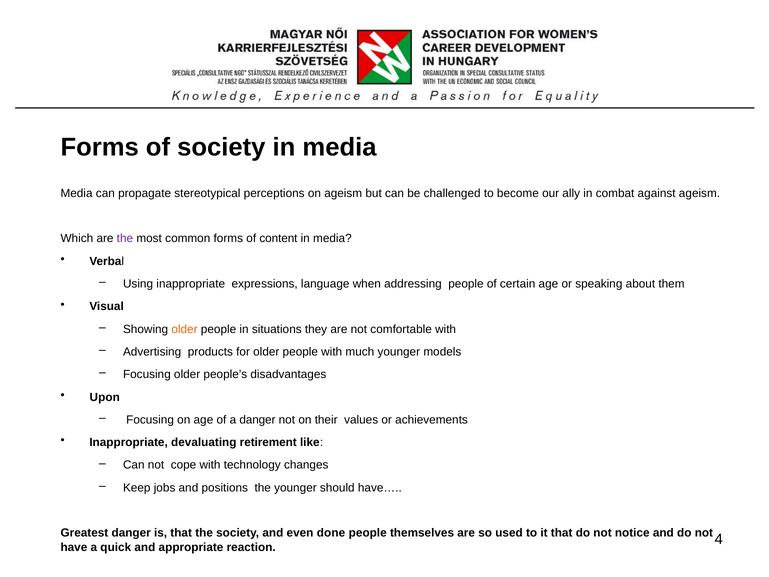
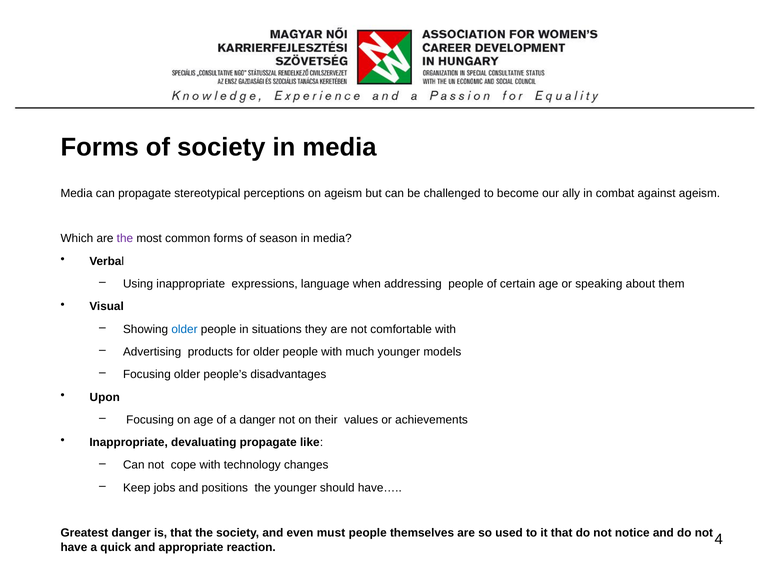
content: content -> season
older at (184, 329) colour: orange -> blue
devaluating retirement: retirement -> propagate
done: done -> must
